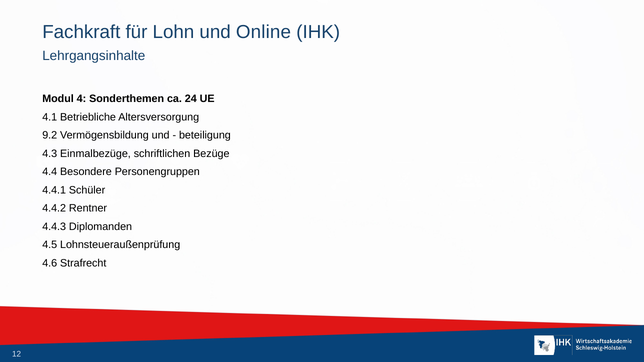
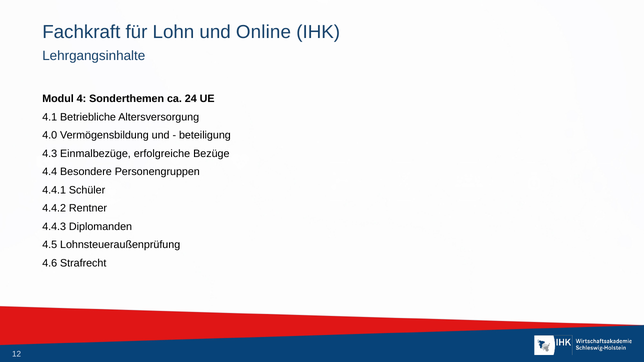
9.2: 9.2 -> 4.0
schriftlichen: schriftlichen -> erfolgreiche
